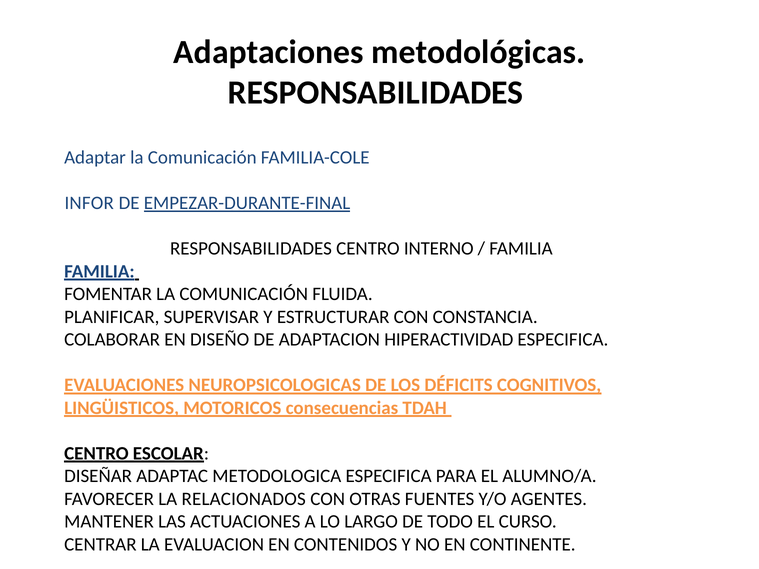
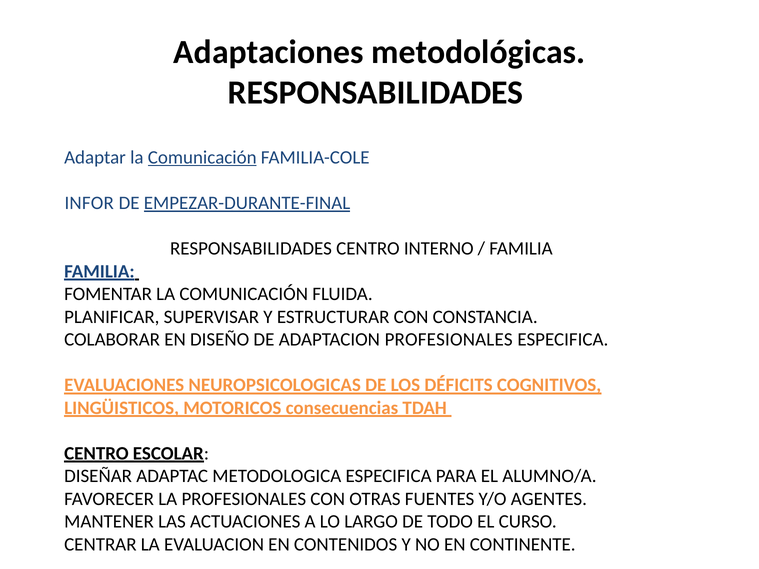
Comunicación at (202, 158) underline: none -> present
ADAPTACION HIPERACTIVIDAD: HIPERACTIVIDAD -> PROFESIONALES
LA RELACIONADOS: RELACIONADOS -> PROFESIONALES
